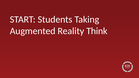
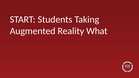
Think: Think -> What
